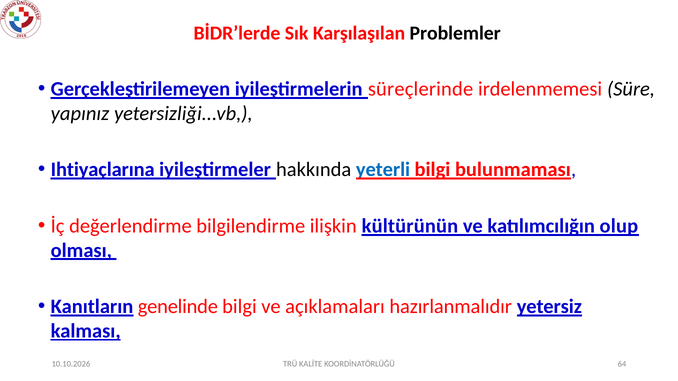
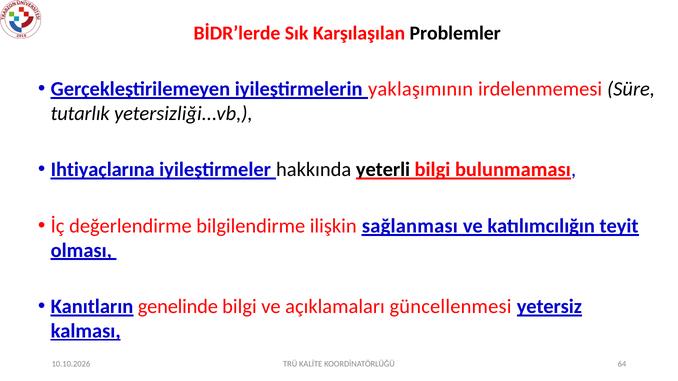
süreçlerinde: süreçlerinde -> yaklaşımının
yapınız: yapınız -> tutarlık
yeterli colour: blue -> black
kültürünün: kültürünün -> sağlanması
olup: olup -> teyit
hazırlanmalıdır: hazırlanmalıdır -> güncellenmesi
